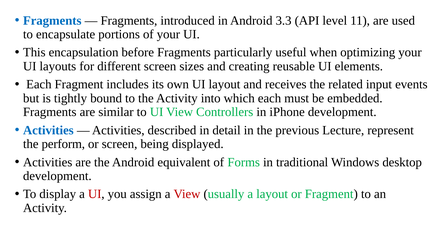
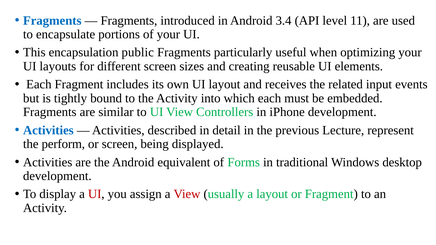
3.3: 3.3 -> 3.4
before: before -> public
